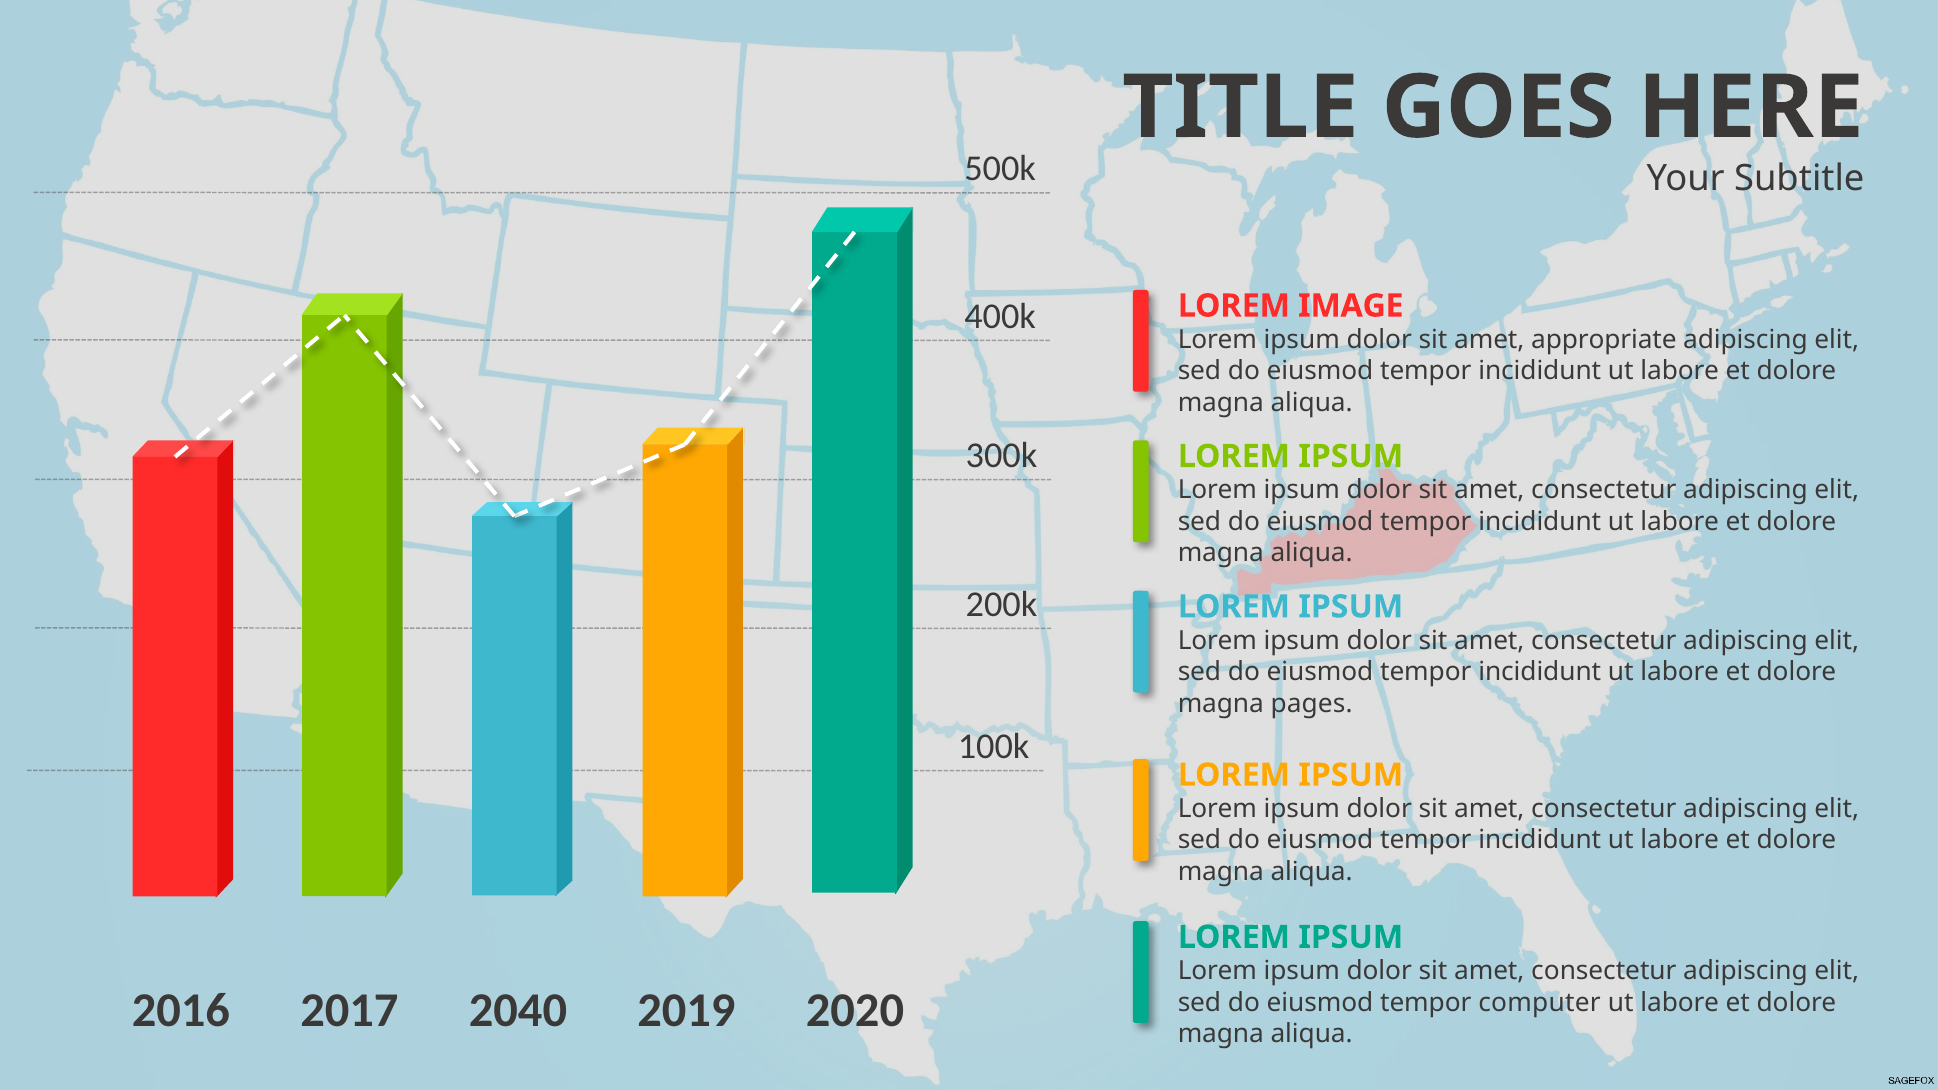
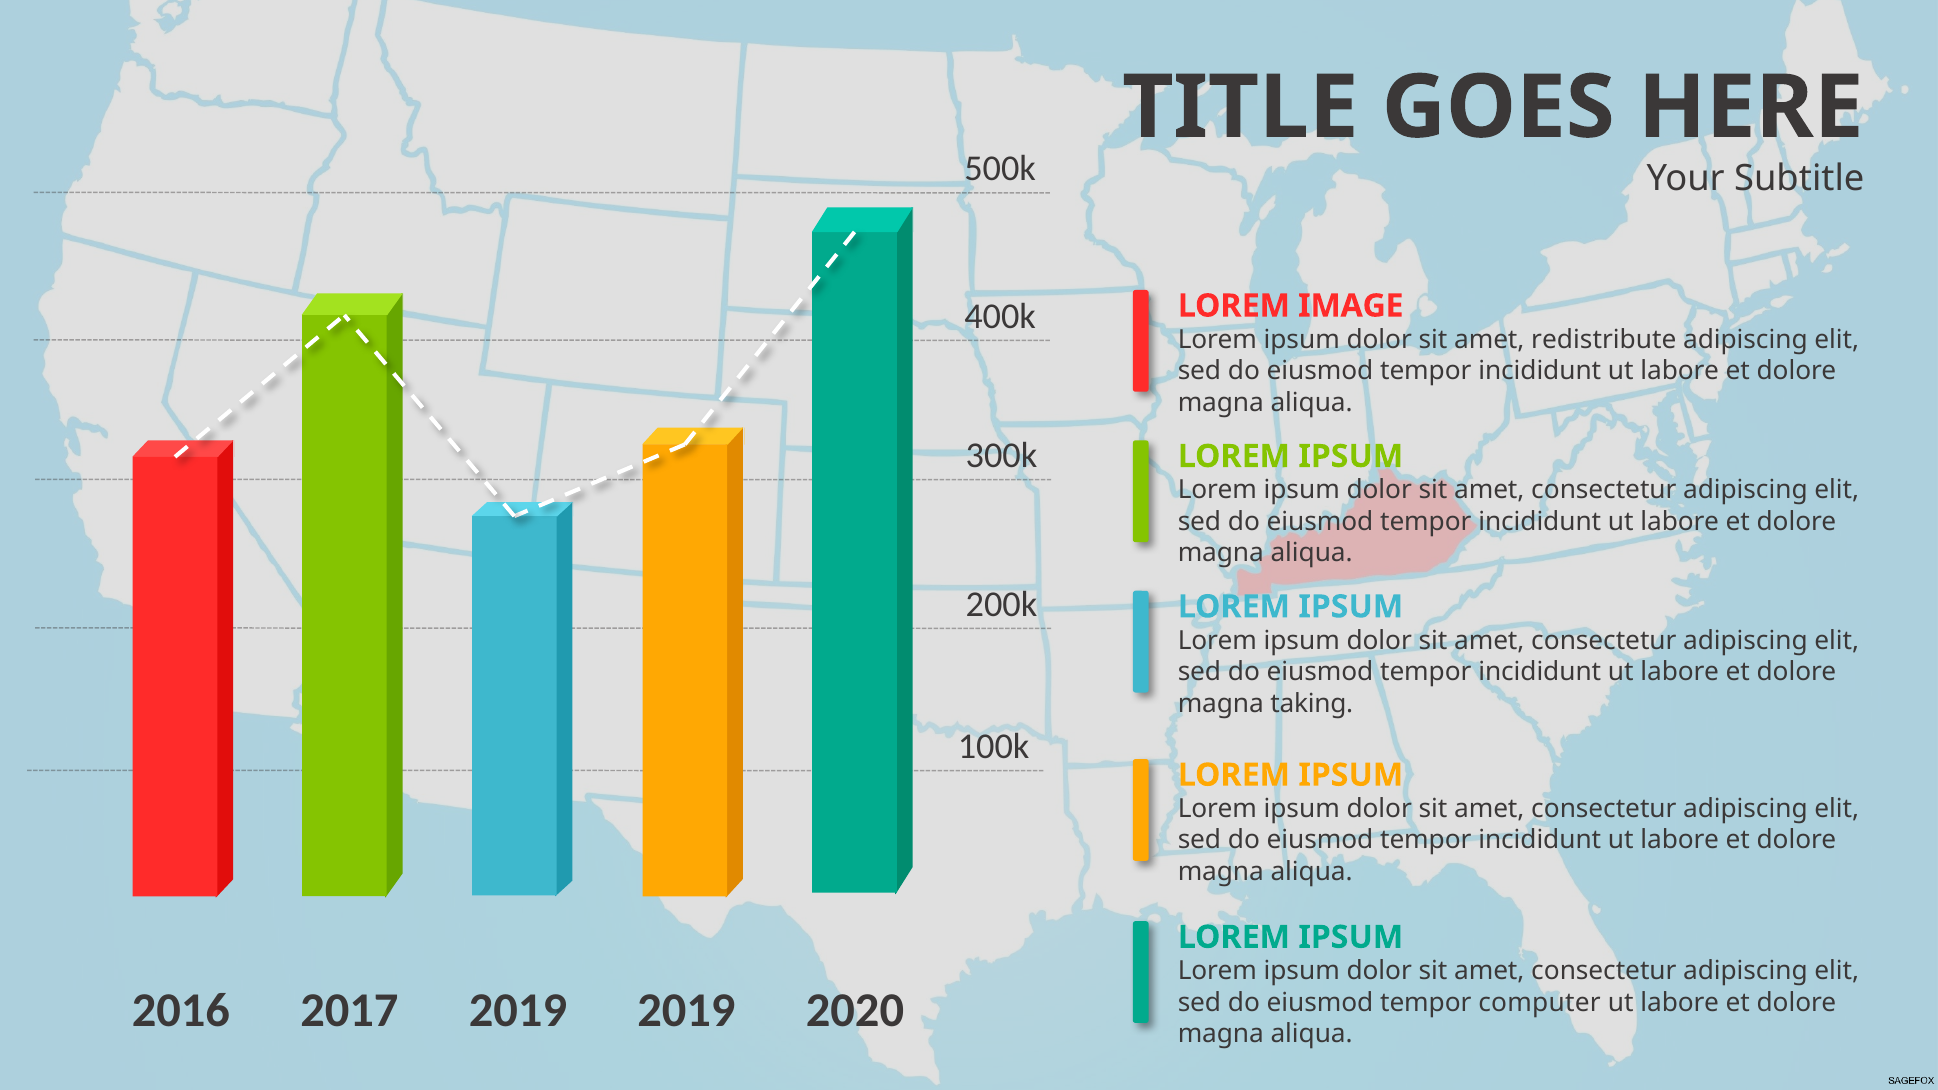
appropriate: appropriate -> redistribute
pages: pages -> taking
2017 2040: 2040 -> 2019
